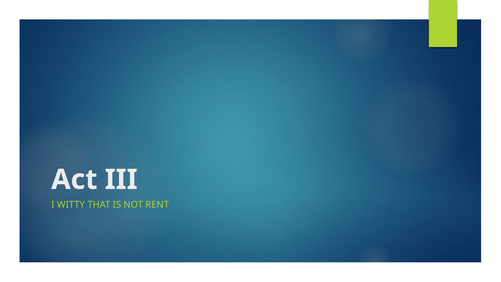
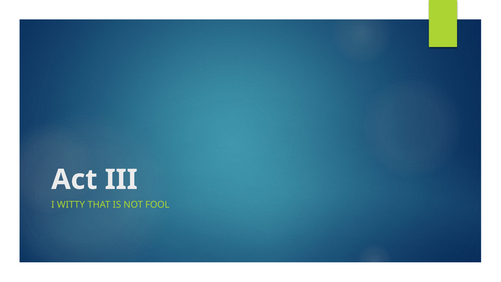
RENT: RENT -> FOOL
